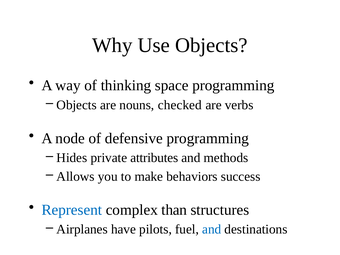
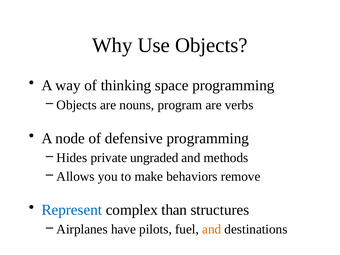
checked: checked -> program
attributes: attributes -> ungraded
success: success -> remove
and at (212, 229) colour: blue -> orange
